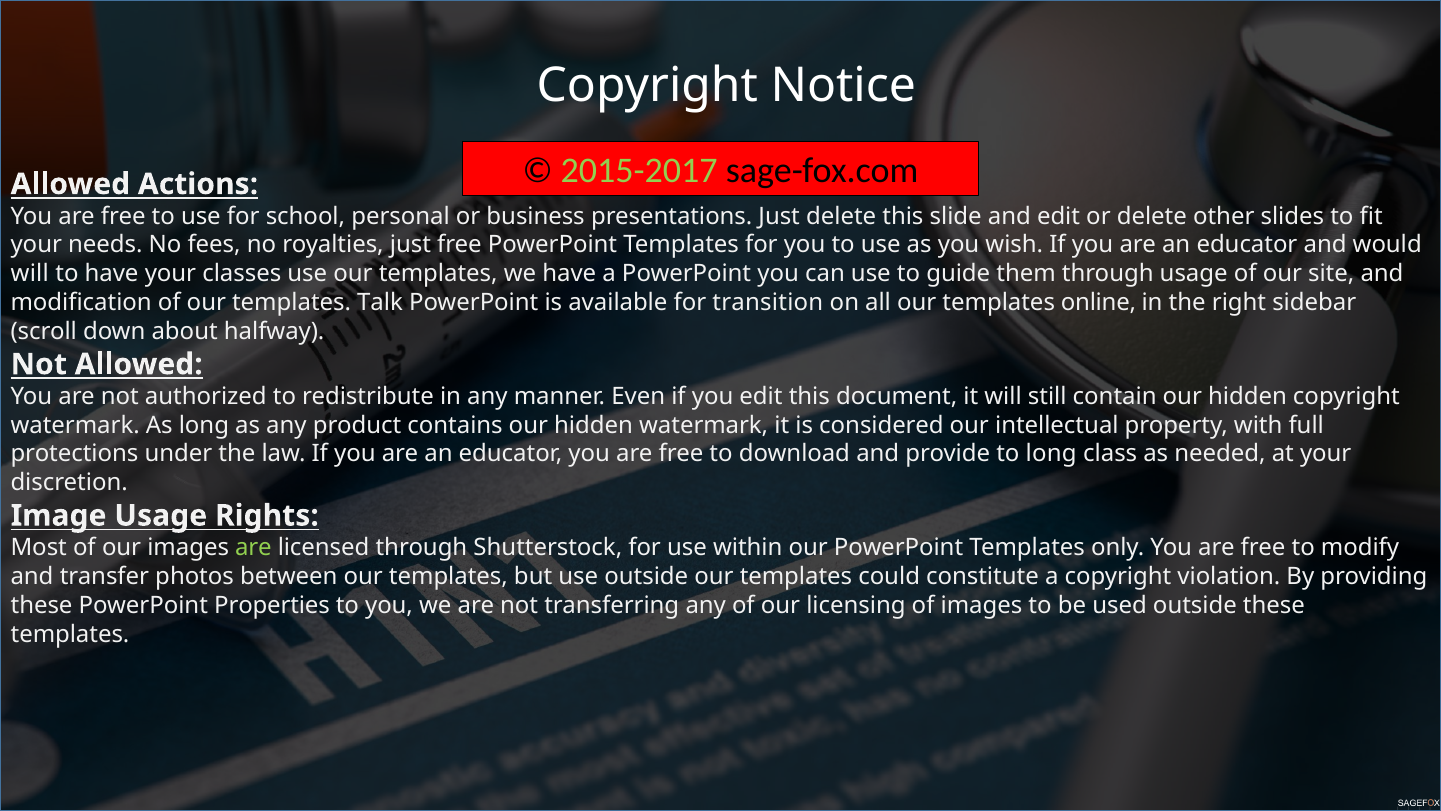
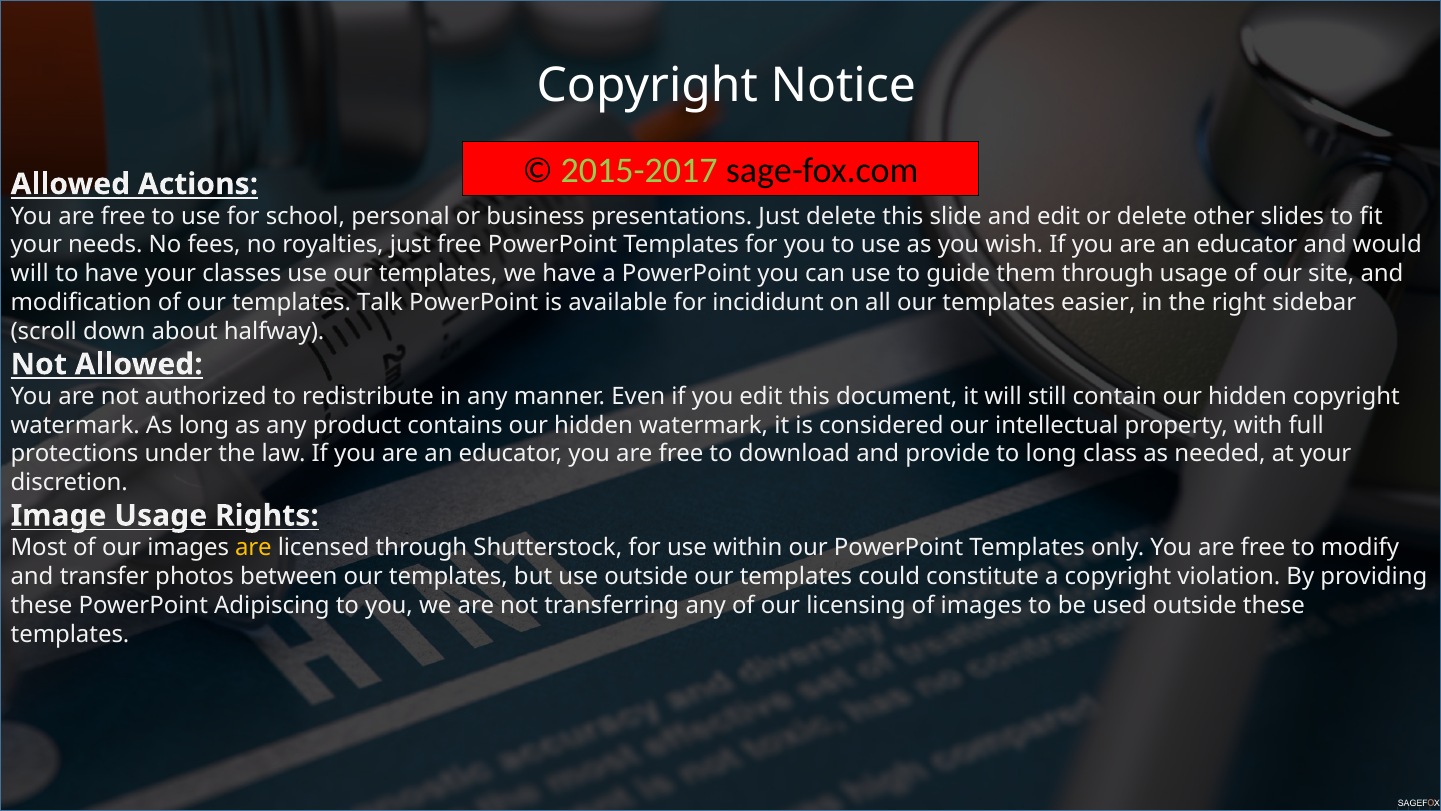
transition: transition -> incididunt
online: online -> easier
are at (253, 547) colour: light green -> yellow
Properties: Properties -> Adipiscing
